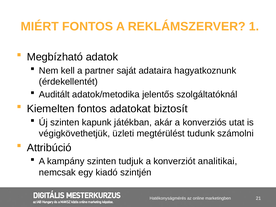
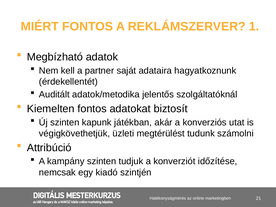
analitikai: analitikai -> időzítése
